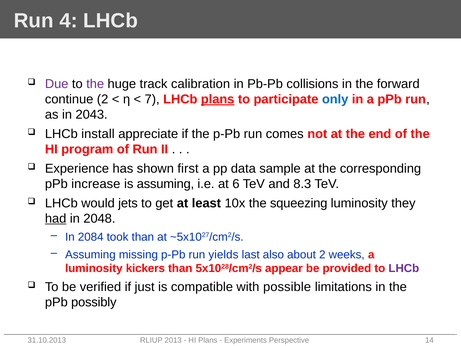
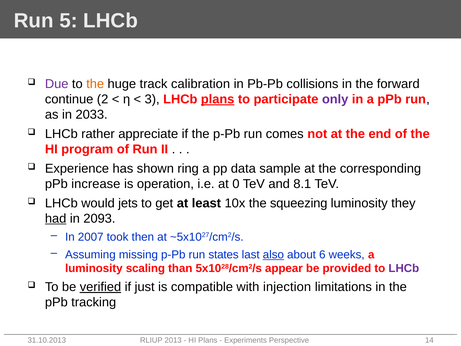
4: 4 -> 5
the at (95, 84) colour: purple -> orange
7: 7 -> 3
only colour: blue -> purple
2043: 2043 -> 2033
install: install -> rather
first: first -> ring
is assuming: assuming -> operation
6: 6 -> 0
8.3: 8.3 -> 8.1
2048: 2048 -> 2093
2084: 2084 -> 2007
took than: than -> then
yields: yields -> states
also underline: none -> present
about 2: 2 -> 6
kickers: kickers -> scaling
verified underline: none -> present
possible: possible -> injection
possibly: possibly -> tracking
